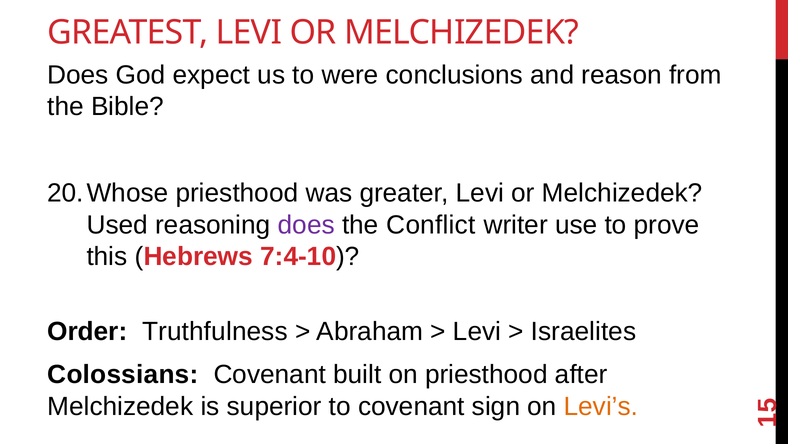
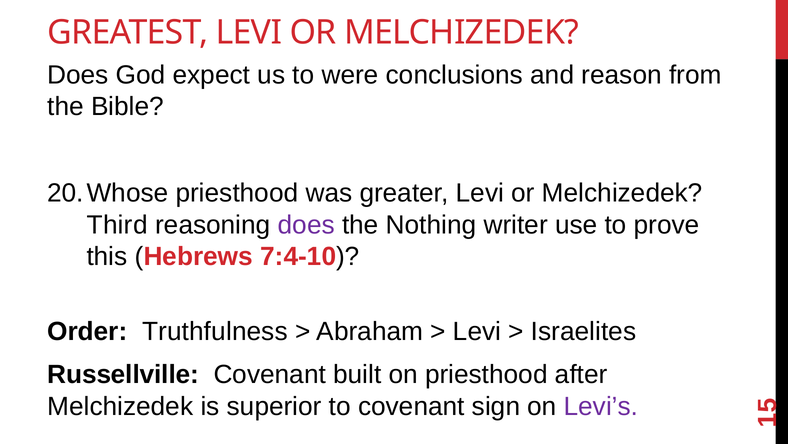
Used: Used -> Third
Conflict: Conflict -> Nothing
Colossians: Colossians -> Russellville
Levi’s colour: orange -> purple
